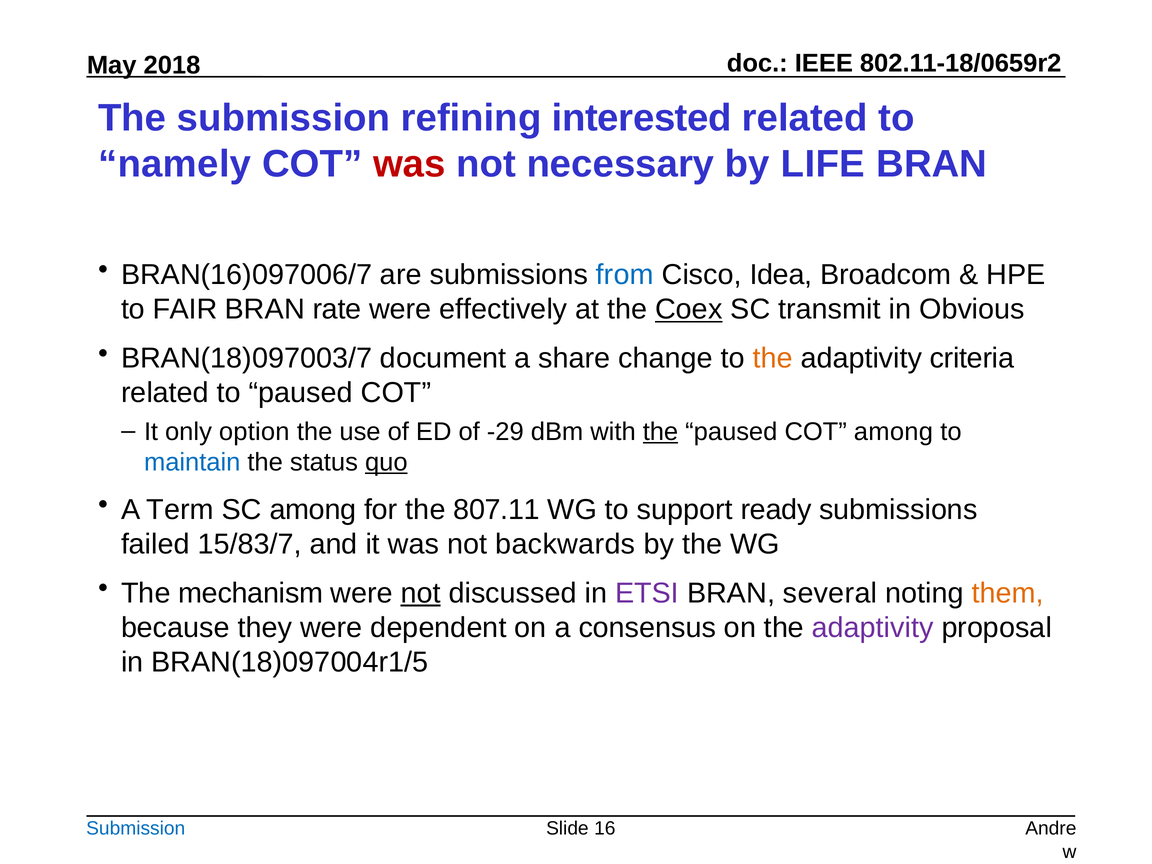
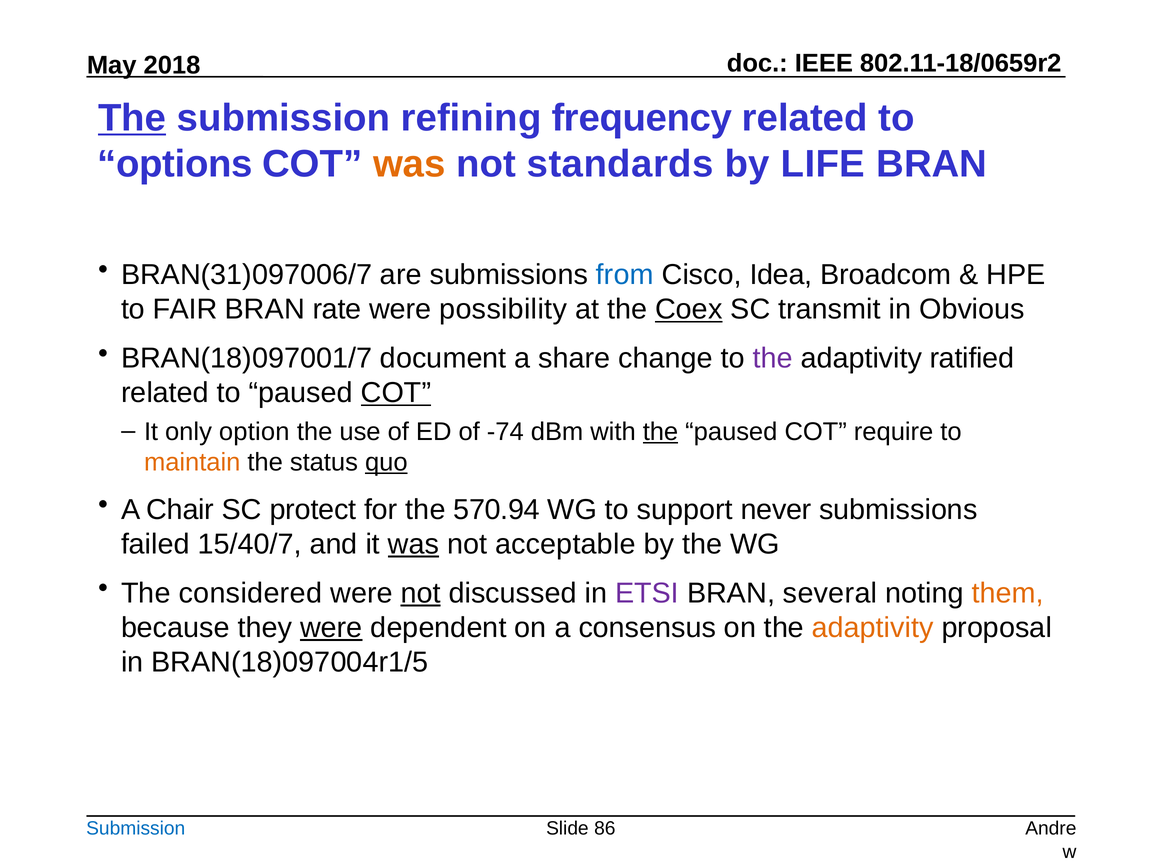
The at (132, 118) underline: none -> present
interested: interested -> frequency
namely: namely -> options
was at (409, 164) colour: red -> orange
necessary: necessary -> standards
BRAN(16)097006/7: BRAN(16)097006/7 -> BRAN(31)097006/7
effectively: effectively -> possibility
BRAN(18)097003/7: BRAN(18)097003/7 -> BRAN(18)097001/7
the at (773, 358) colour: orange -> purple
criteria: criteria -> ratified
COT at (396, 393) underline: none -> present
-29: -29 -> -74
COT among: among -> require
maintain colour: blue -> orange
Term: Term -> Chair
SC among: among -> protect
807.11: 807.11 -> 570.94
ready: ready -> never
15/83/7: 15/83/7 -> 15/40/7
was at (414, 544) underline: none -> present
backwards: backwards -> acceptable
mechanism: mechanism -> considered
were at (331, 628) underline: none -> present
adaptivity at (873, 628) colour: purple -> orange
16: 16 -> 86
